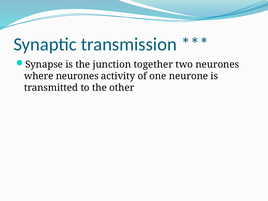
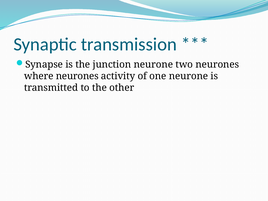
junction together: together -> neurone
